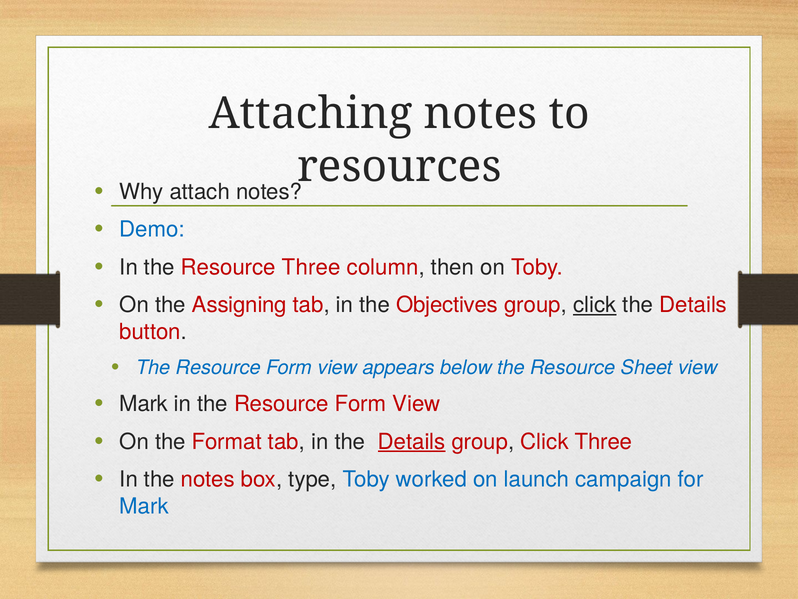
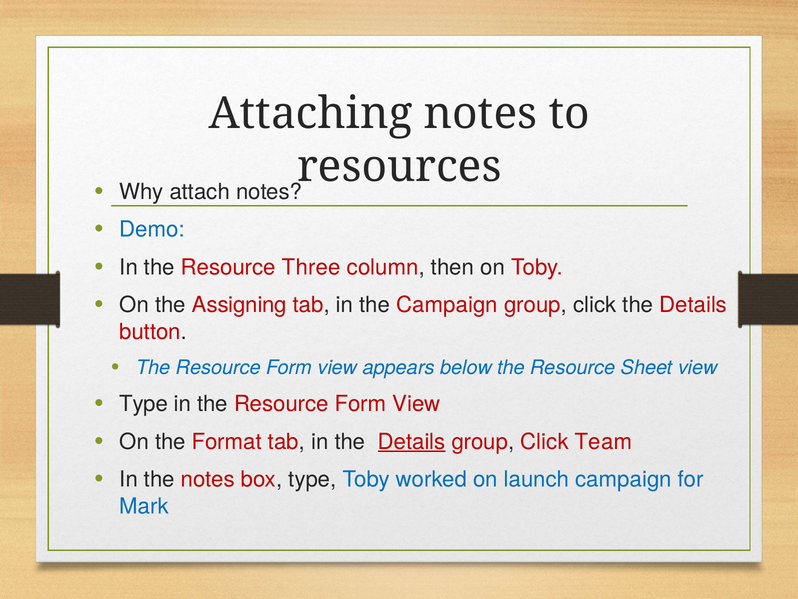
the Objectives: Objectives -> Campaign
click at (595, 305) underline: present -> none
Mark at (144, 404): Mark -> Type
Click Three: Three -> Team
